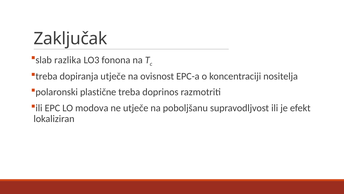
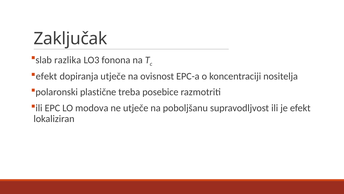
treba at (46, 76): treba -> efekt
doprinos: doprinos -> posebice
